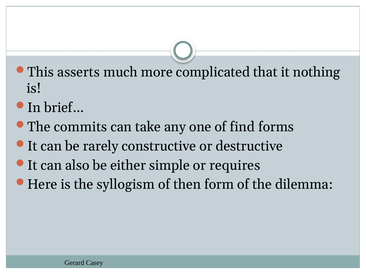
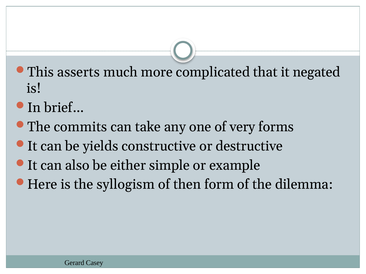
nothing: nothing -> negated
find: find -> very
rarely: rarely -> yields
requires: requires -> example
